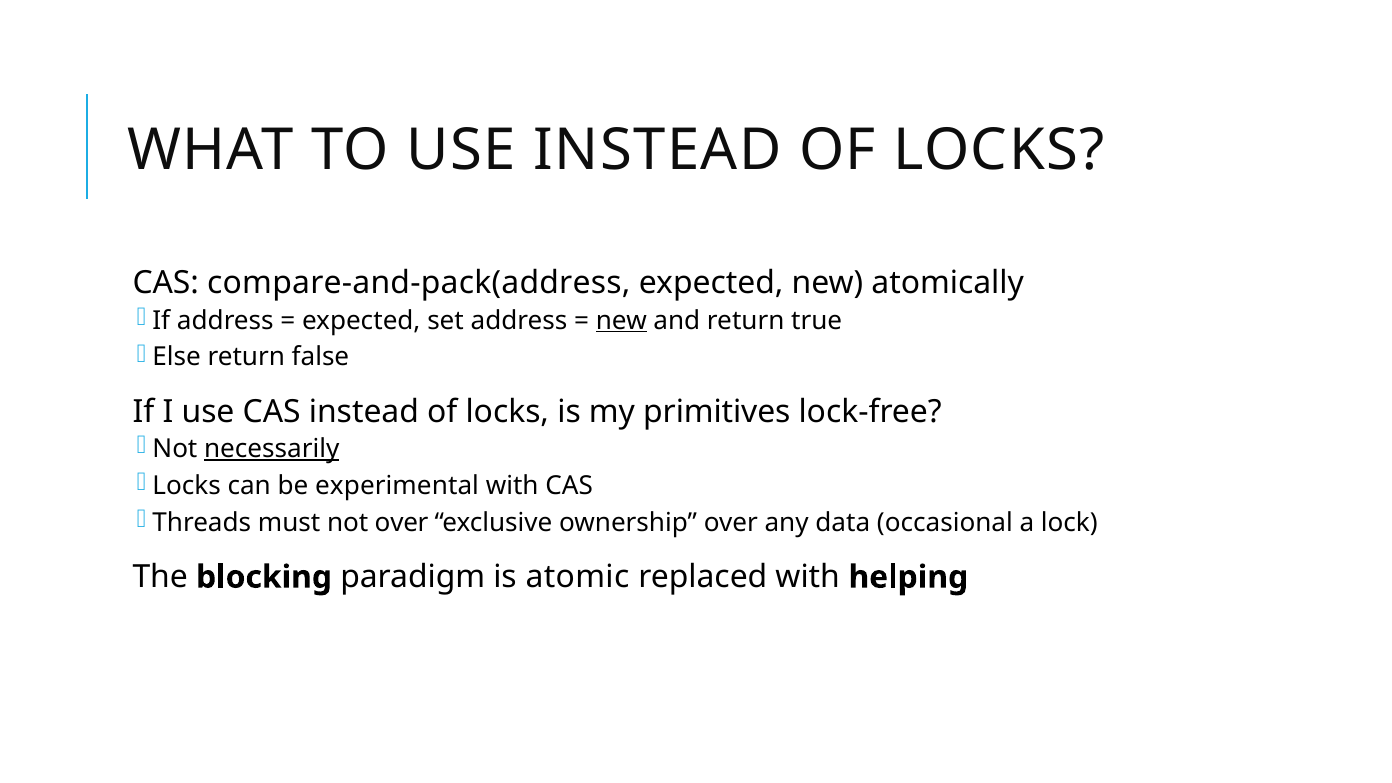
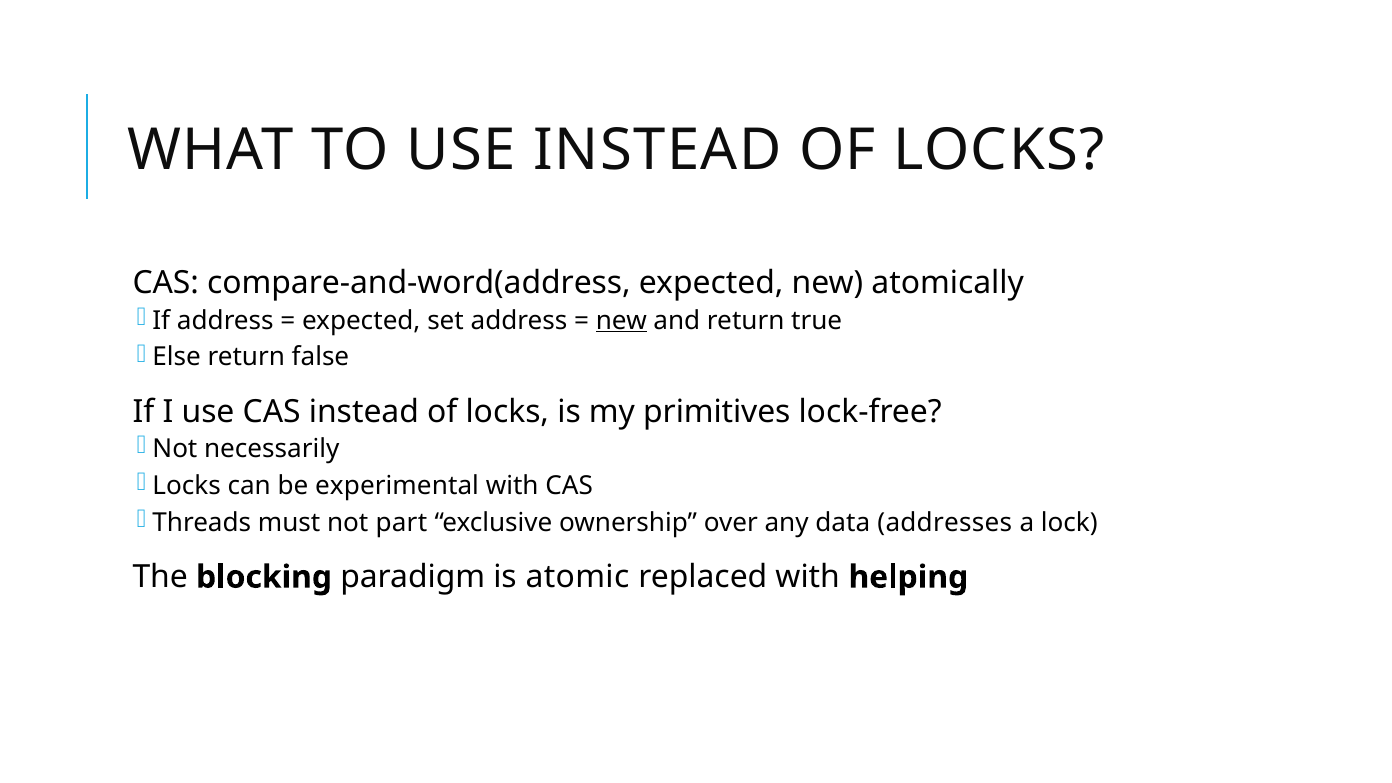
compare-and-pack(address: compare-and-pack(address -> compare-and-word(address
necessarily underline: present -> none
not over: over -> part
occasional: occasional -> addresses
